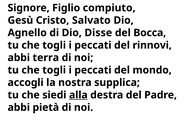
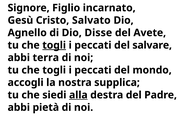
compiuto: compiuto -> incarnato
Bocca: Bocca -> Avete
togli at (54, 45) underline: none -> present
rinnovi: rinnovi -> salvare
